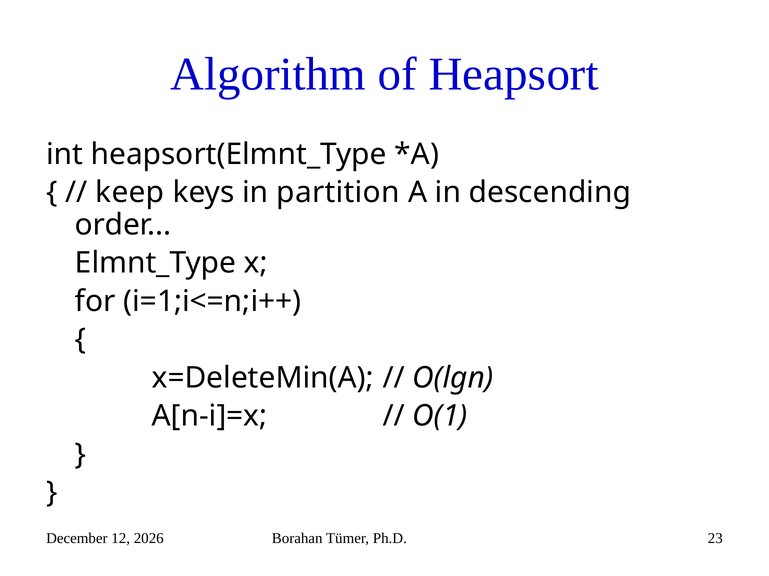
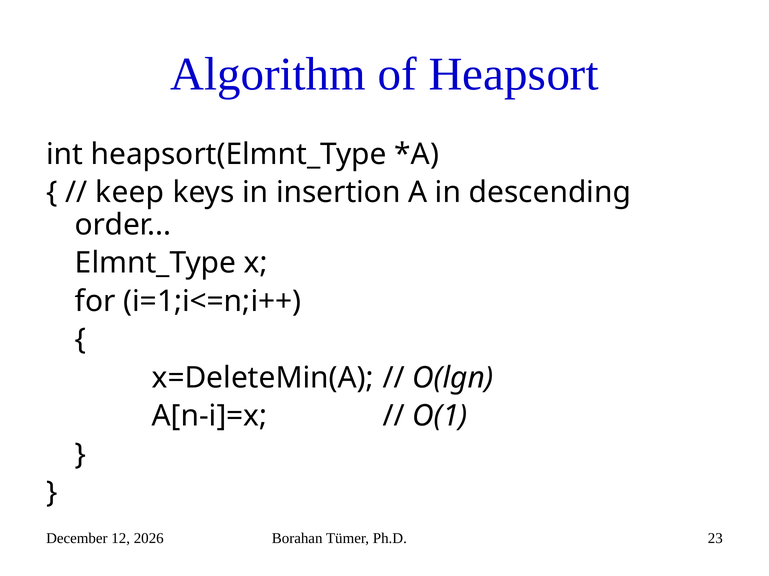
partition: partition -> insertion
